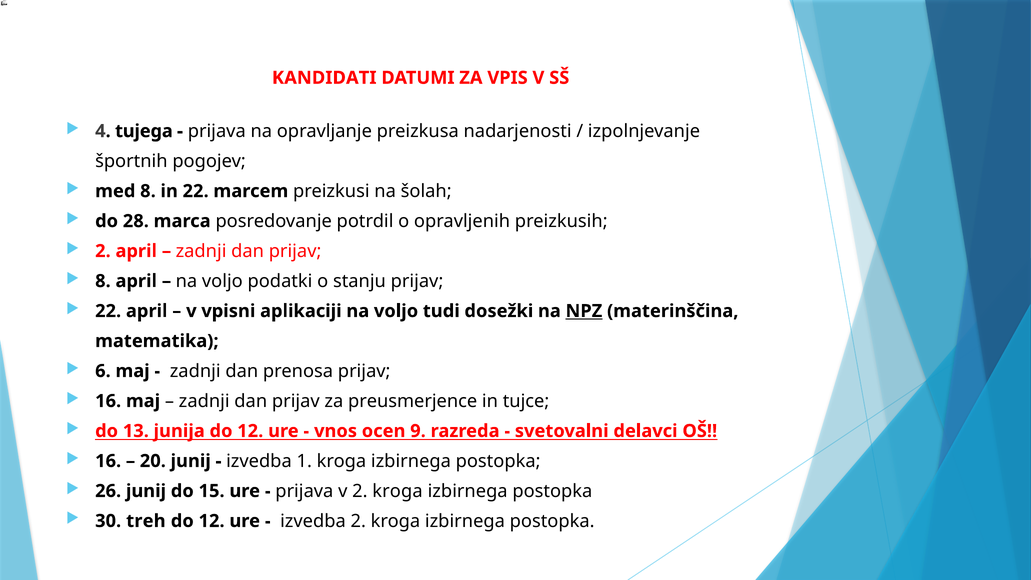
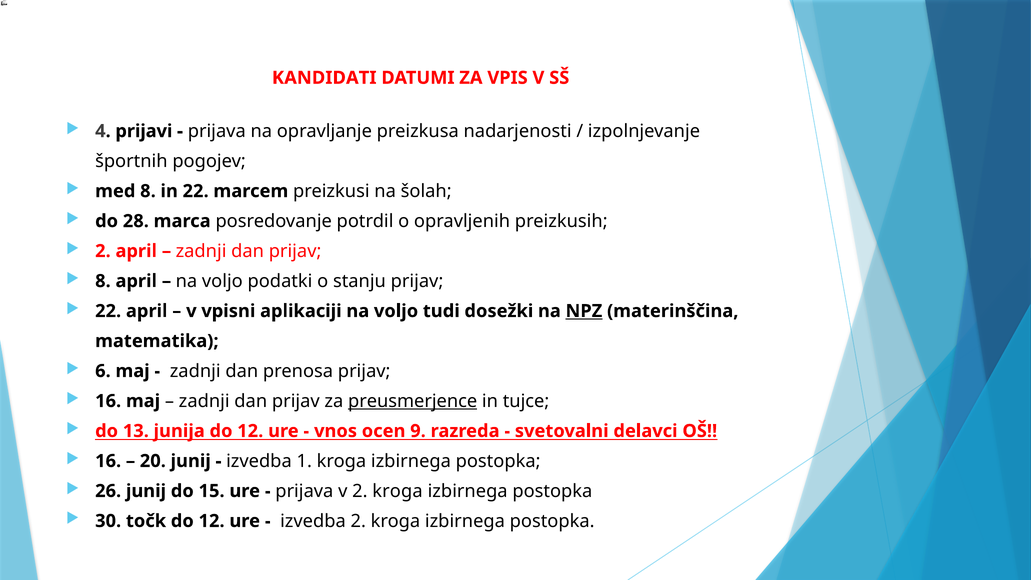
tujega: tujega -> prijavi
preusmerjence at (413, 401) underline: none -> present
treh: treh -> točk
